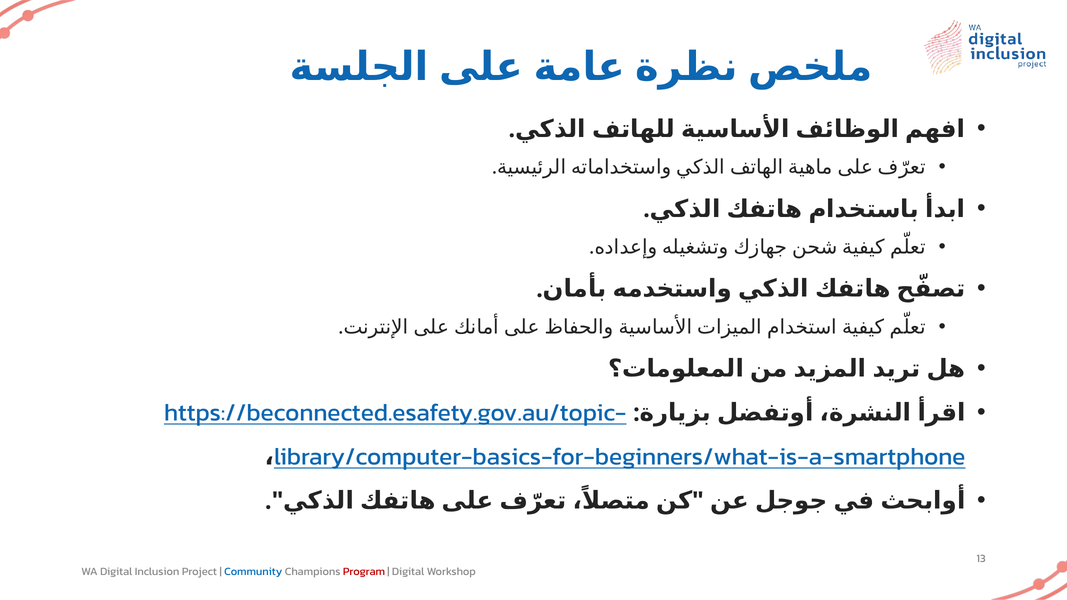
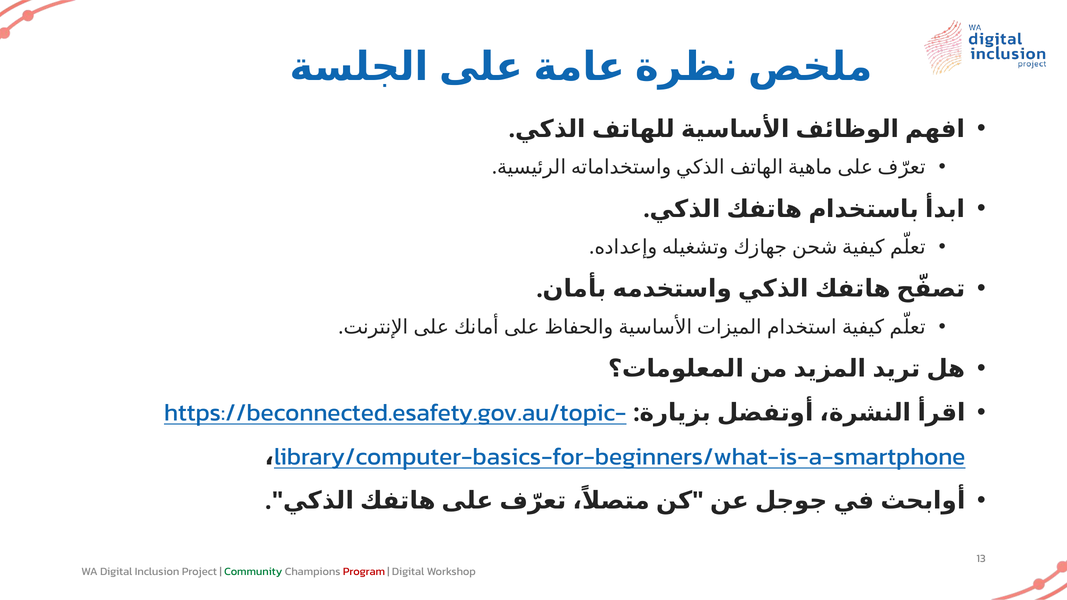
Community colour: blue -> green
